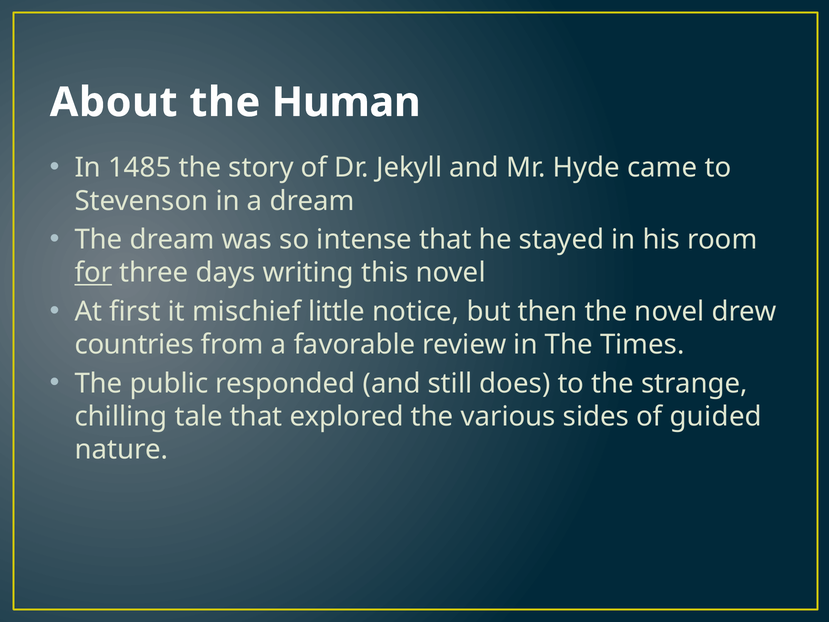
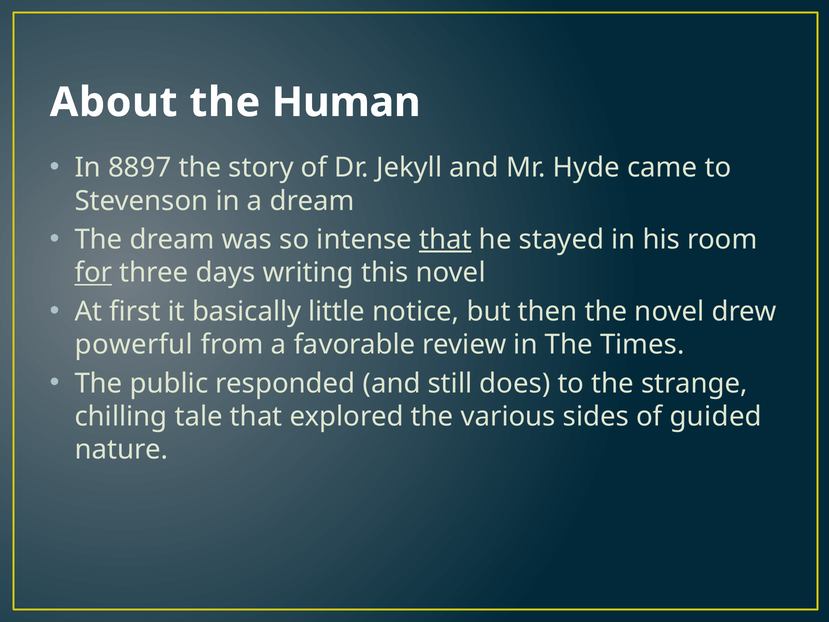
1485: 1485 -> 8897
that at (445, 240) underline: none -> present
mischief: mischief -> basically
countries: countries -> powerful
